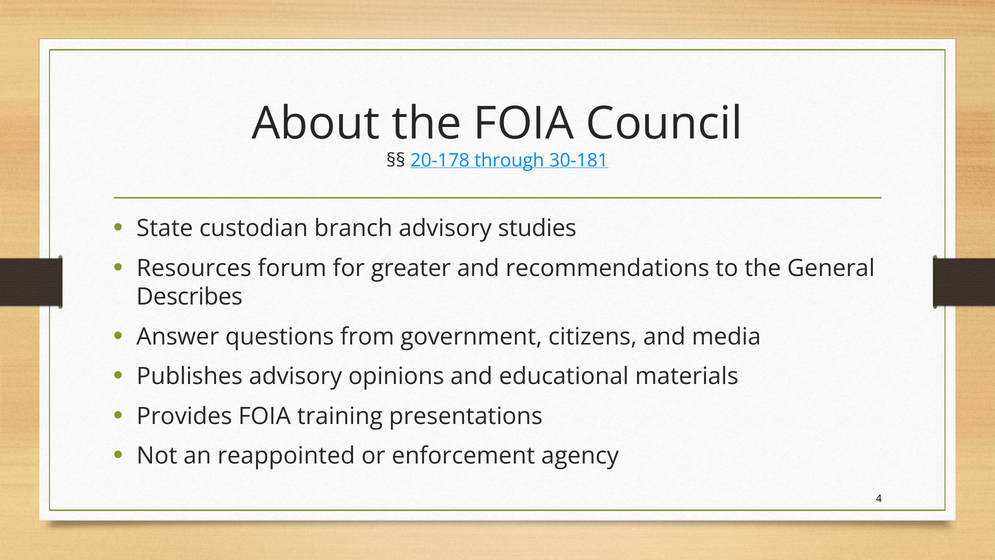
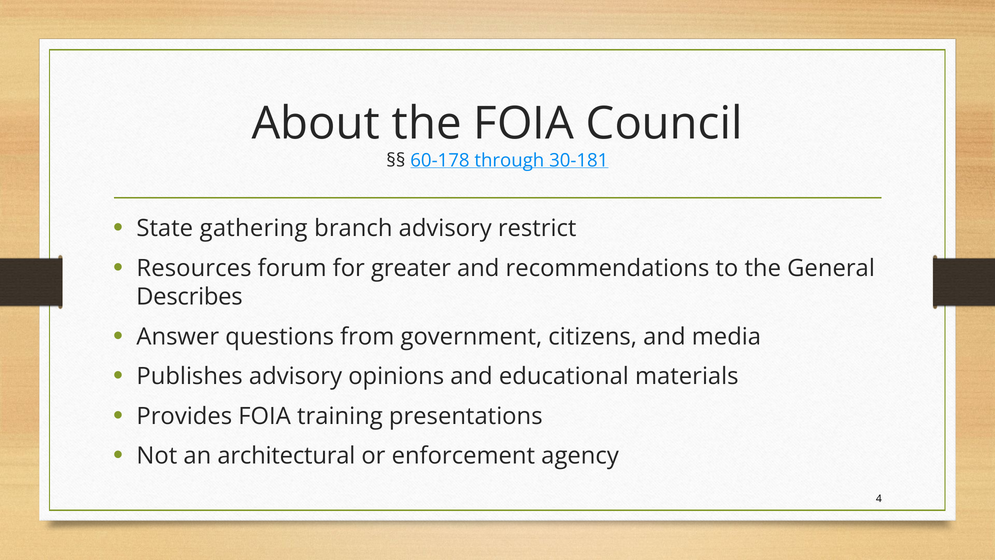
20-178: 20-178 -> 60-178
custodian: custodian -> gathering
studies: studies -> restrict
reappointed: reappointed -> architectural
